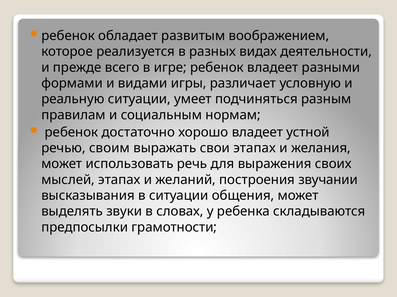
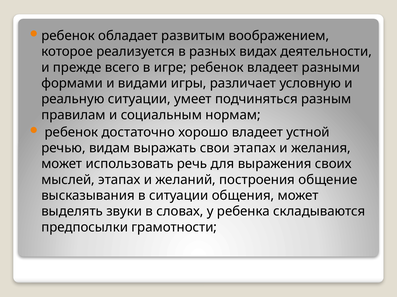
своим: своим -> видам
звучании: звучании -> общение
